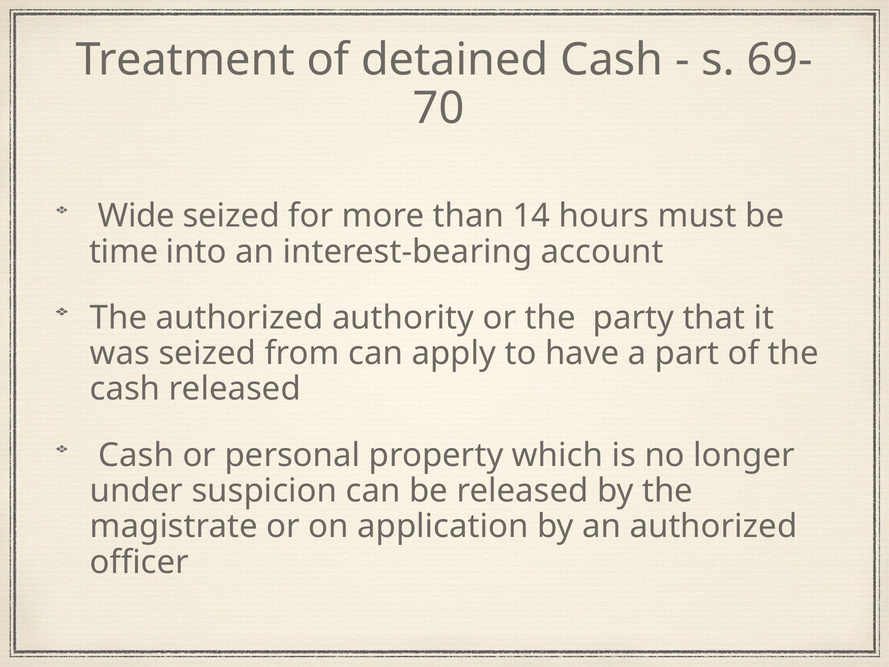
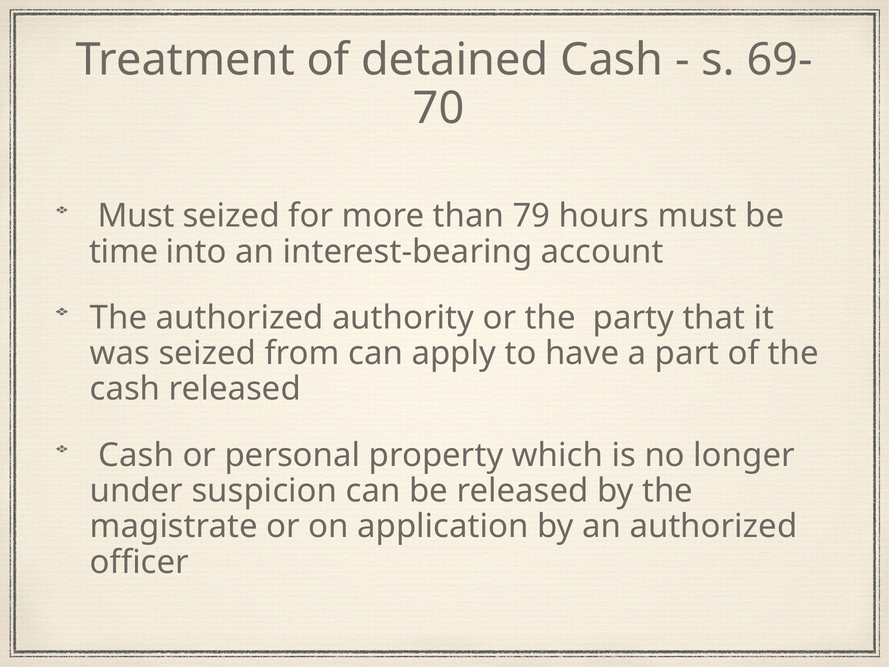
Wide at (136, 216): Wide -> Must
14: 14 -> 79
